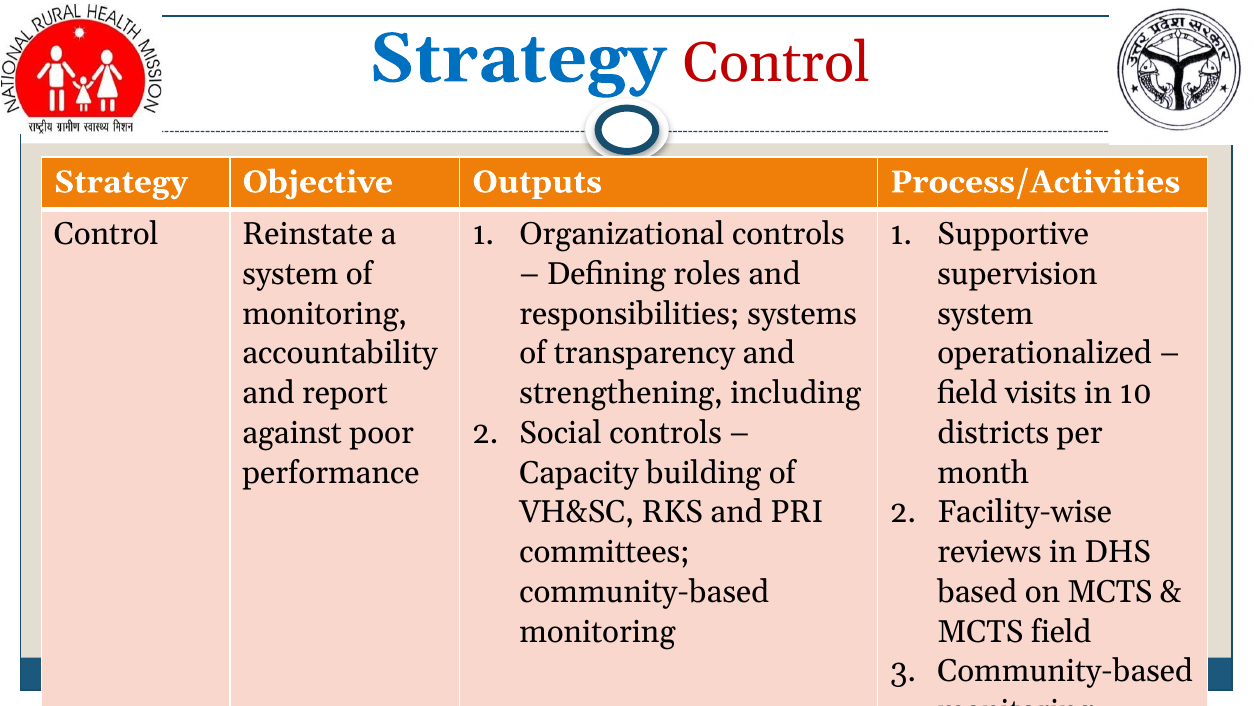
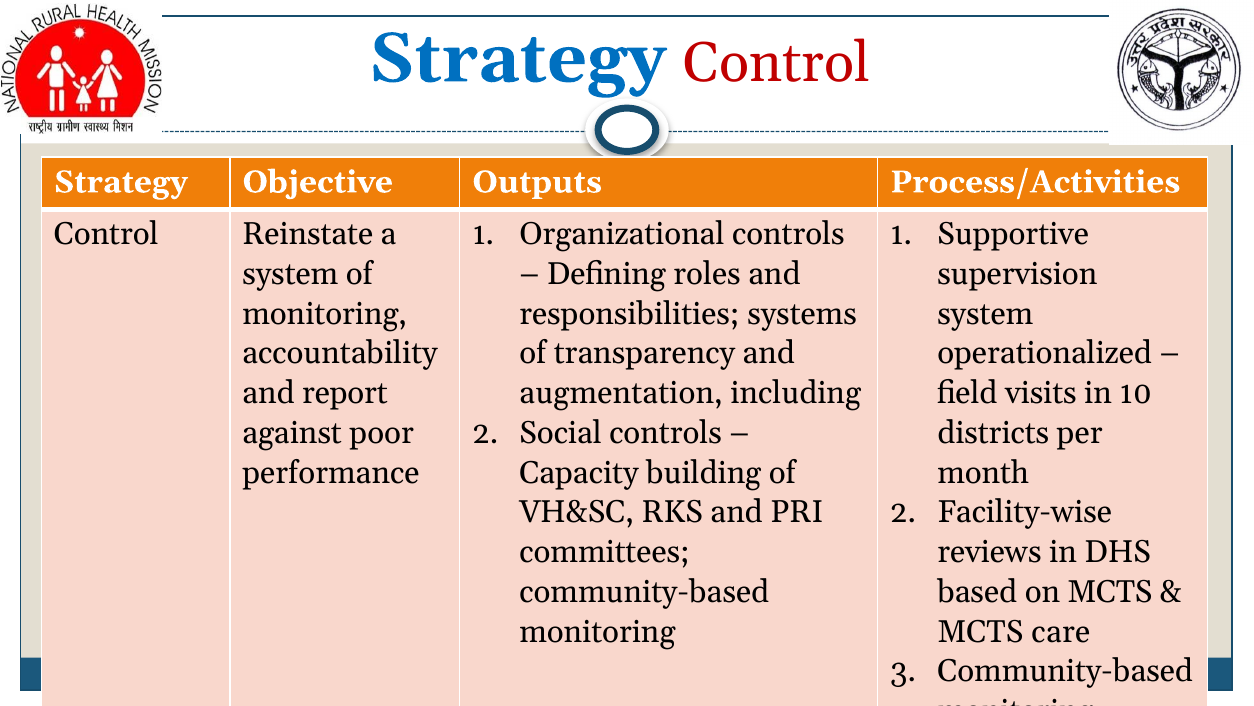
strengthening: strengthening -> augmentation
MCTS field: field -> care
